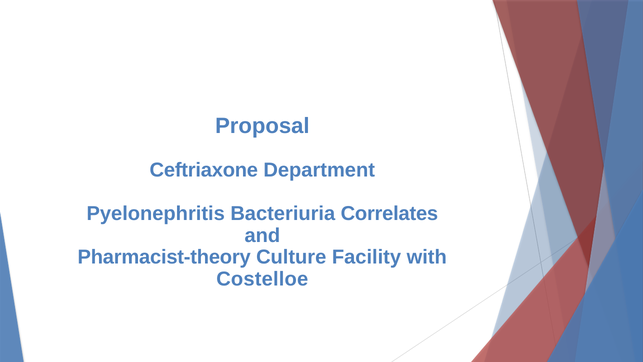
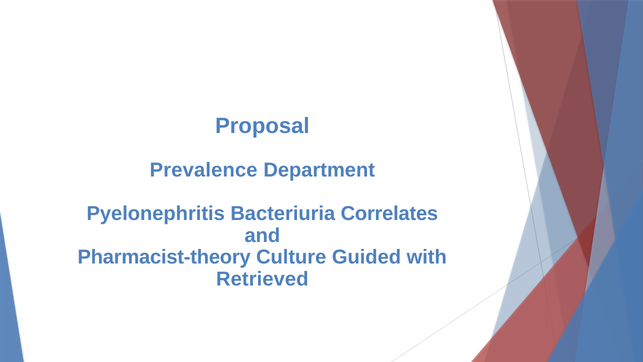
Ceftriaxone: Ceftriaxone -> Prevalence
Facility: Facility -> Guided
Costelloe: Costelloe -> Retrieved
